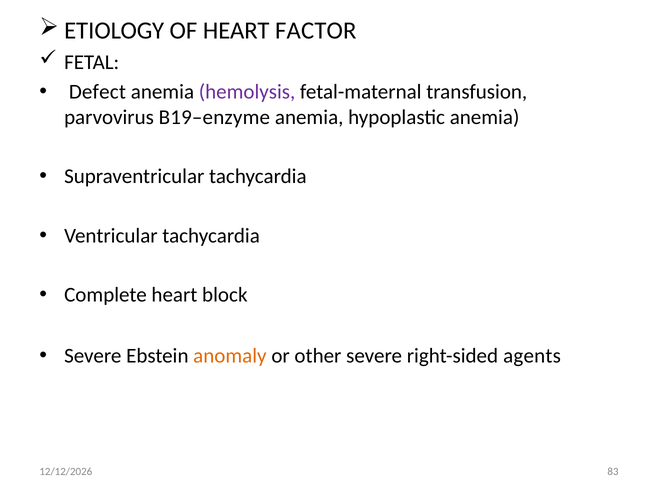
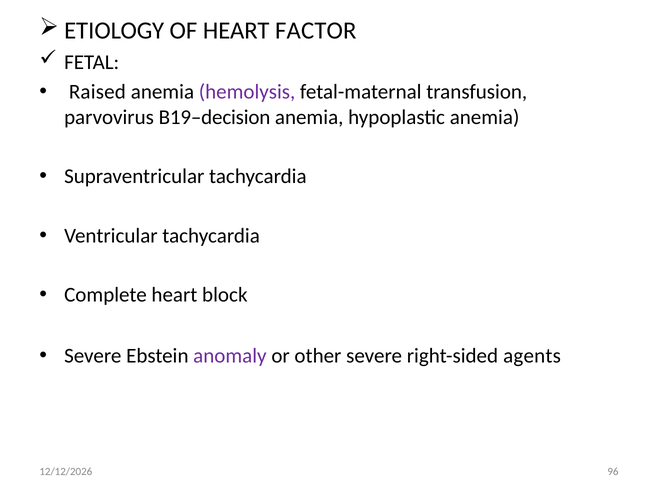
Defect: Defect -> Raised
B19–enzyme: B19–enzyme -> B19–decision
anomaly colour: orange -> purple
83: 83 -> 96
